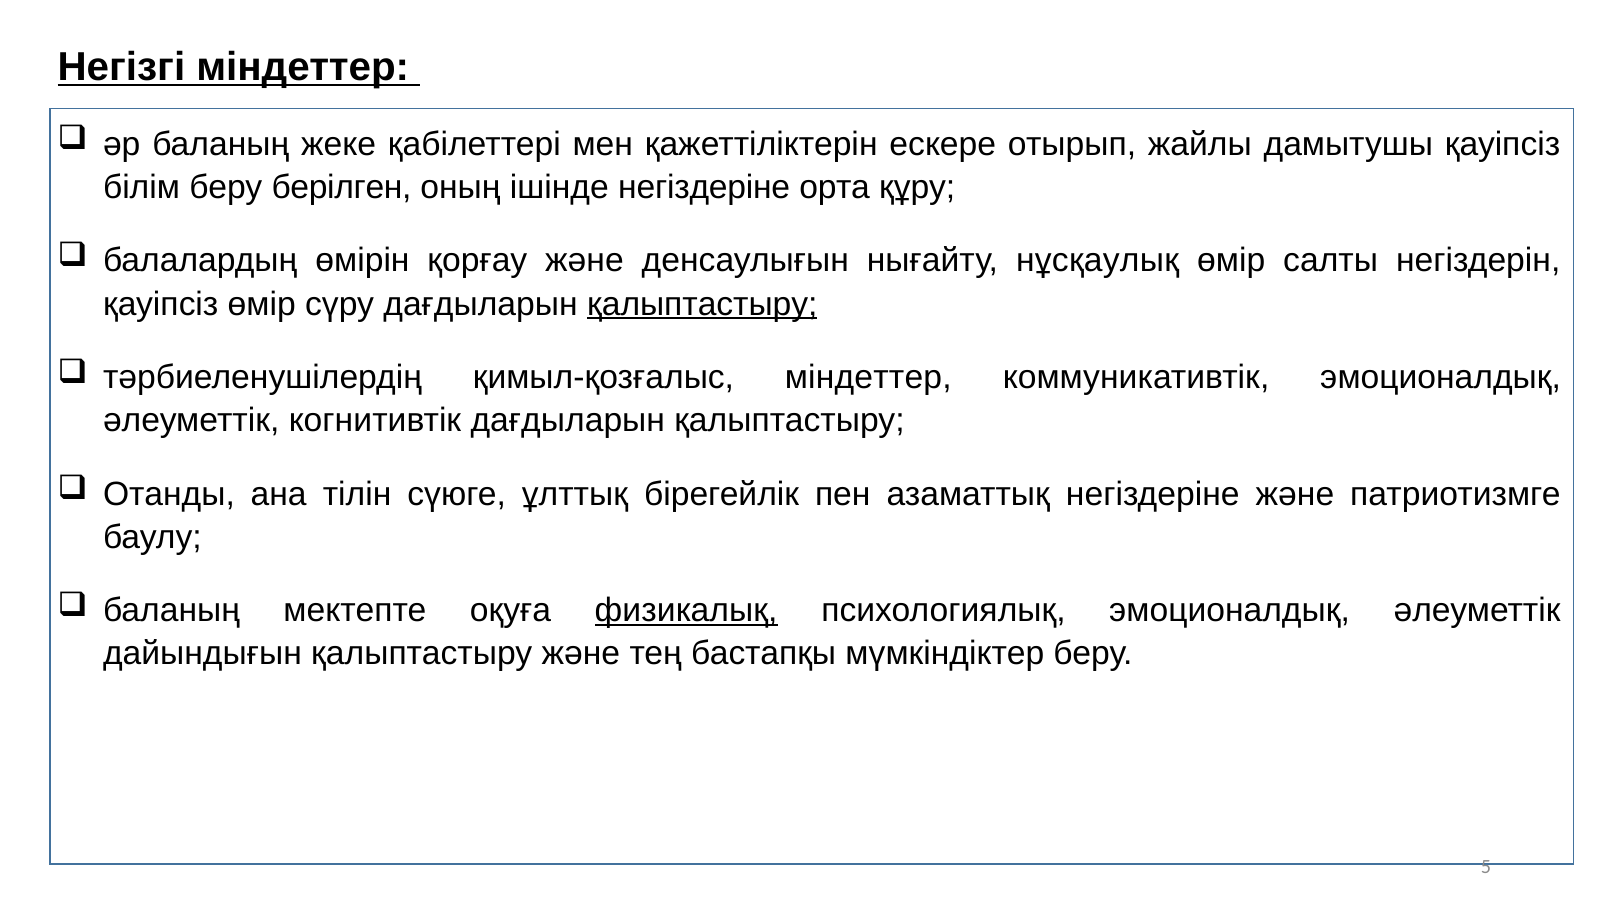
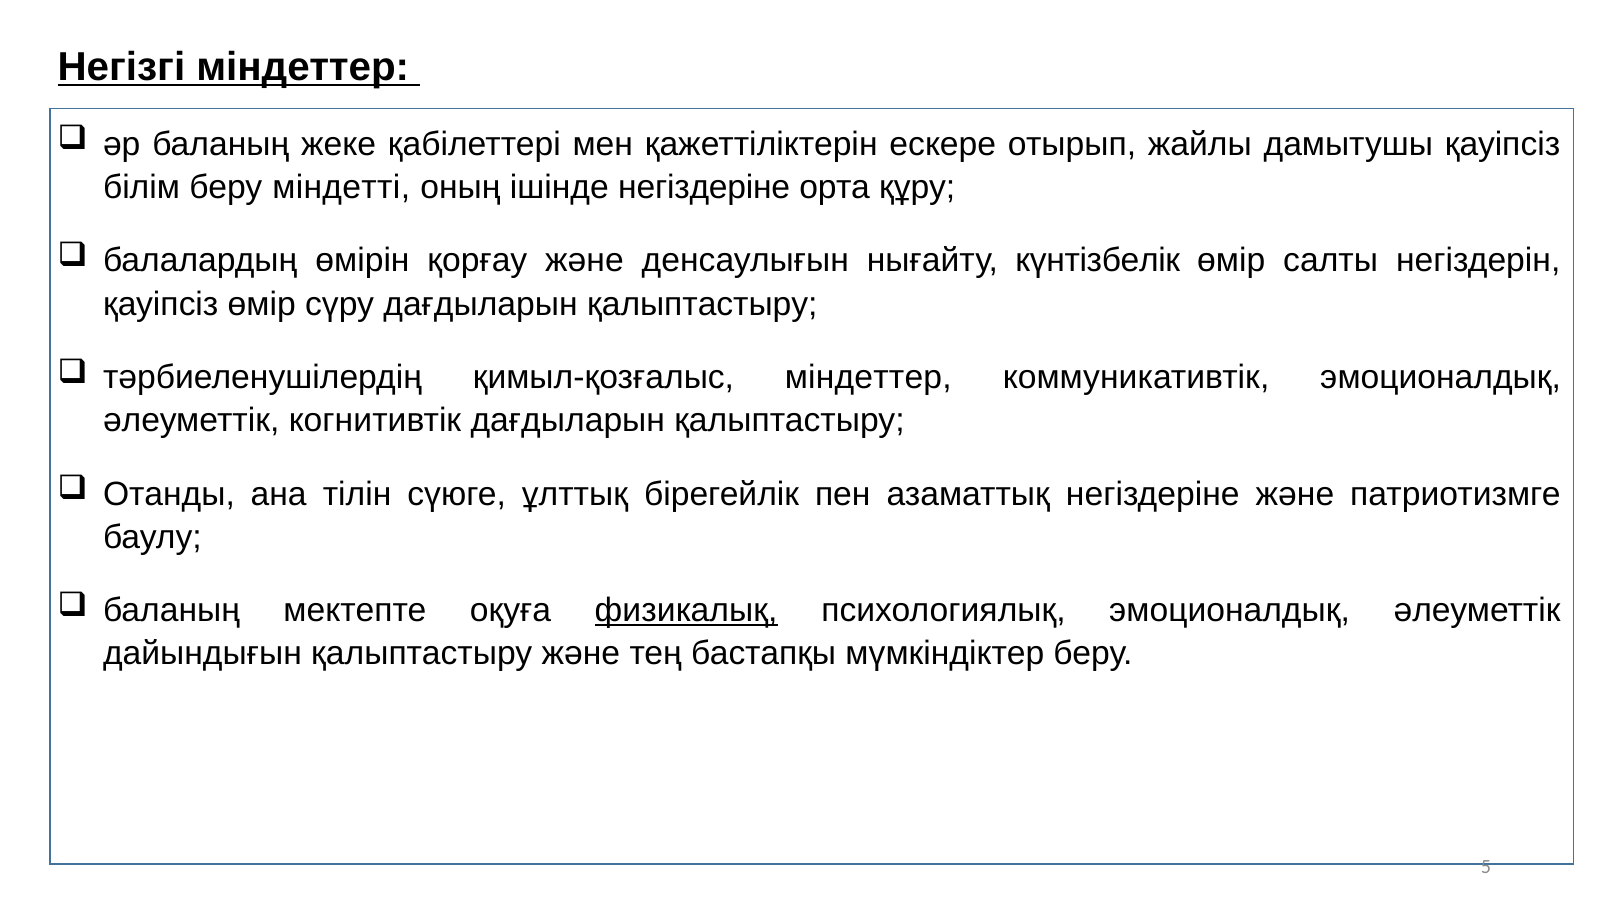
берілген: берілген -> міндетті
нұсқаулық: нұсқаулық -> күнтізбелік
қалыптастыру at (702, 304) underline: present -> none
